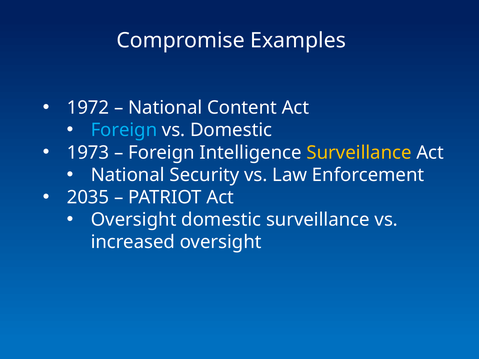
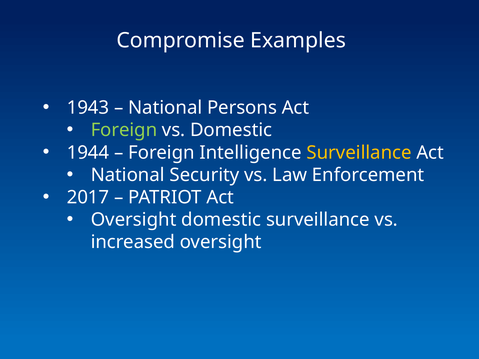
1972: 1972 -> 1943
Content: Content -> Persons
Foreign at (124, 130) colour: light blue -> light green
1973: 1973 -> 1944
2035: 2035 -> 2017
